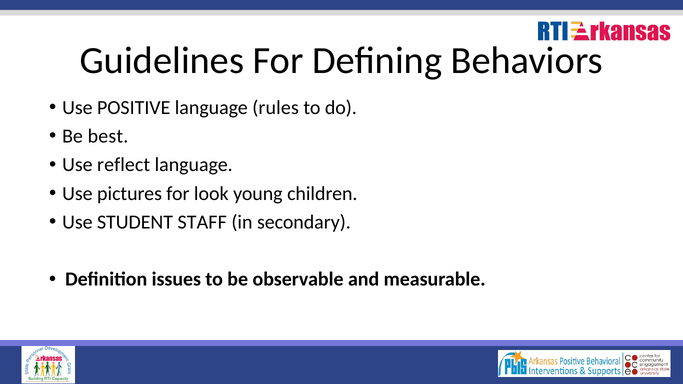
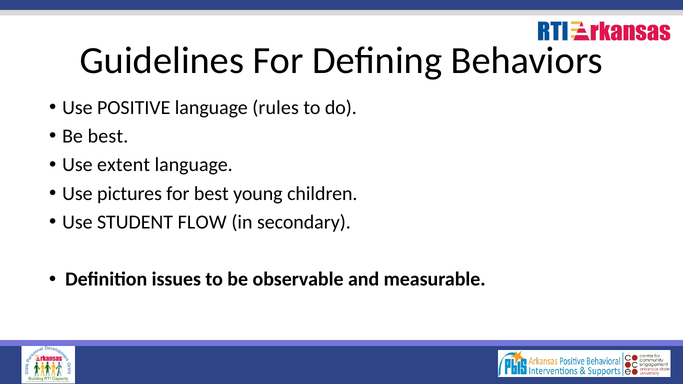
reflect: reflect -> extent
for look: look -> best
STAFF: STAFF -> FLOW
